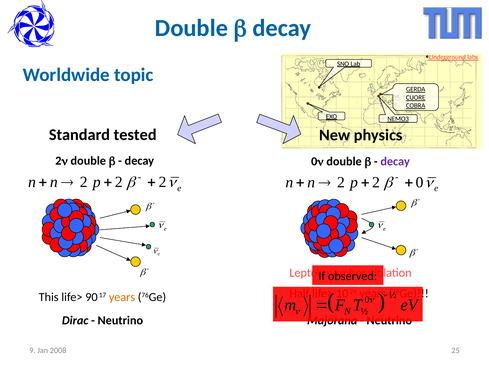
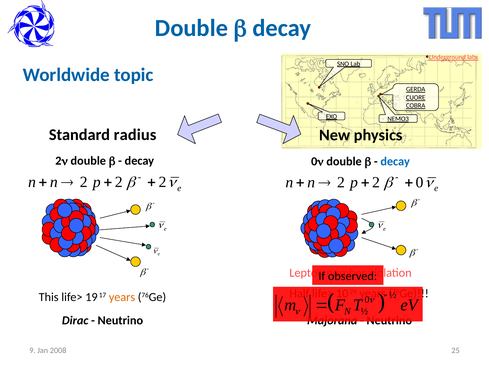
tested: tested -> radius
decay at (395, 161) colour: purple -> blue
90: 90 -> 19
